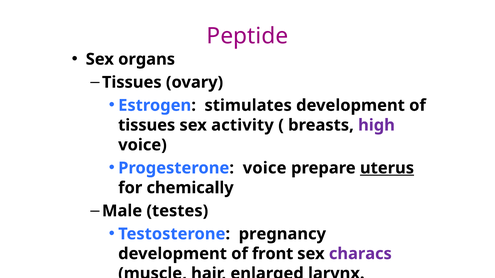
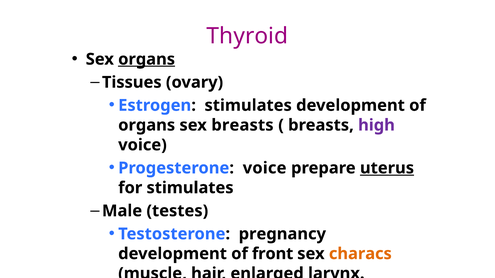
Peptide: Peptide -> Thyroid
organs at (147, 59) underline: none -> present
tissues at (147, 125): tissues -> organs
sex activity: activity -> breasts
for chemically: chemically -> stimulates
characs colour: purple -> orange
